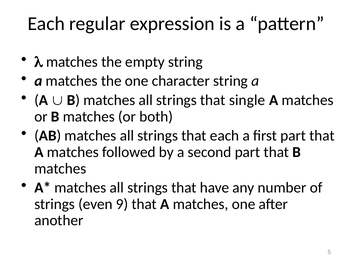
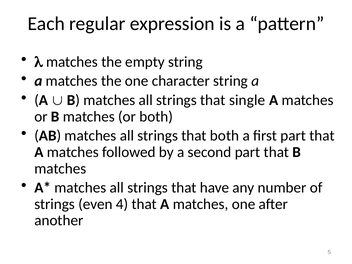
that each: each -> both
9: 9 -> 4
